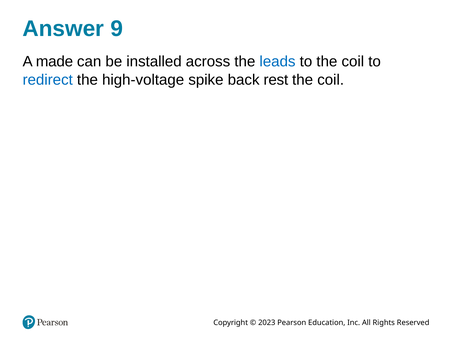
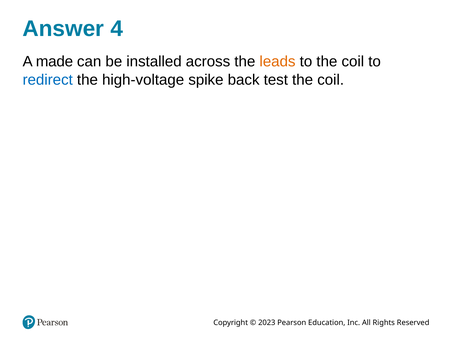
9: 9 -> 4
leads colour: blue -> orange
rest: rest -> test
